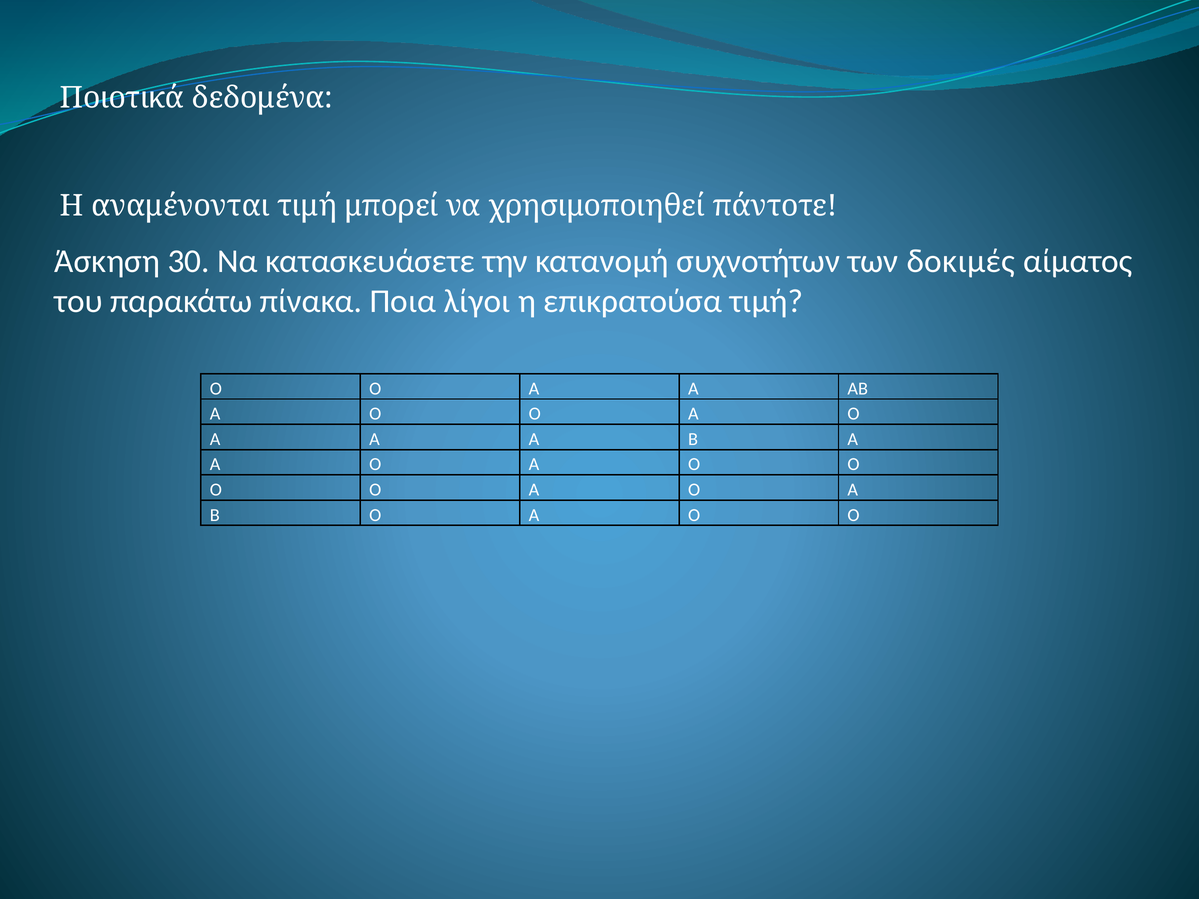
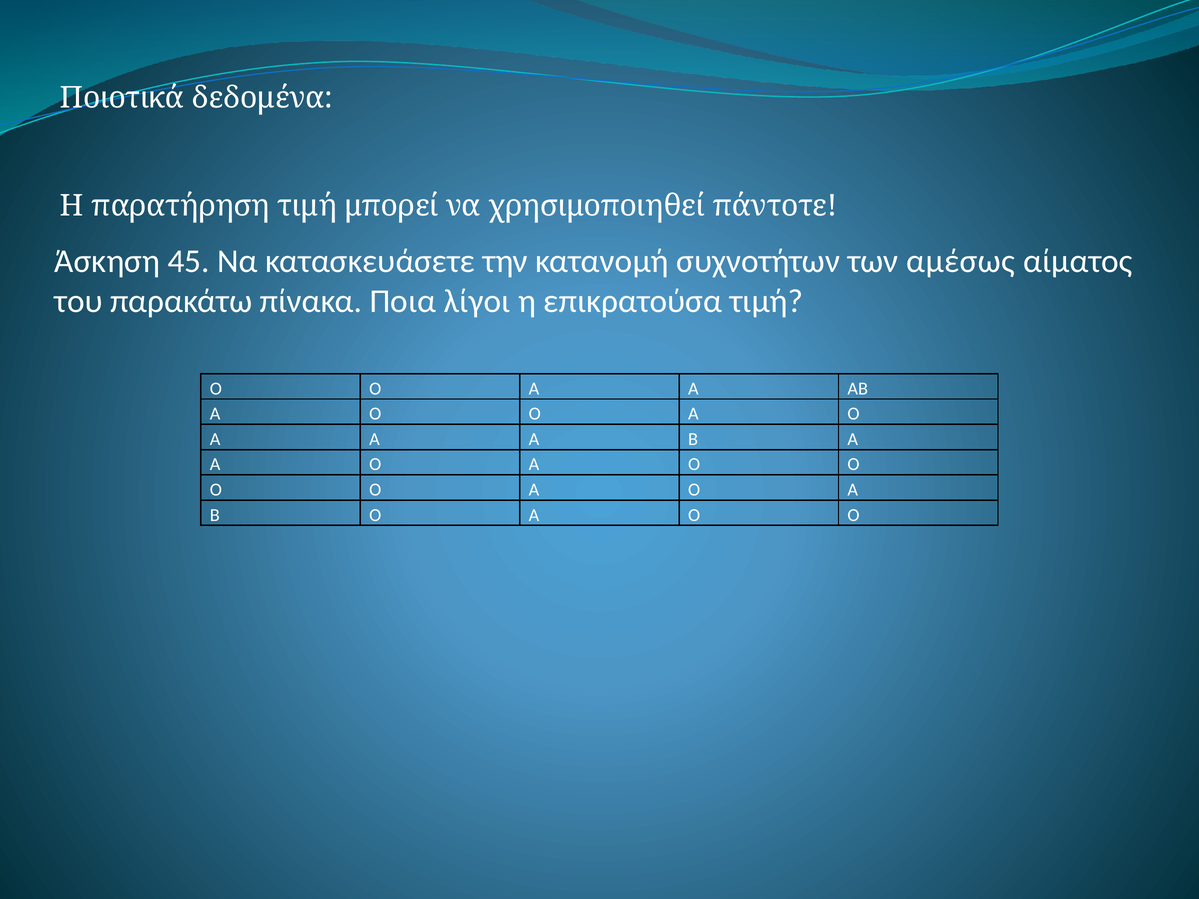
αναμένονται: αναμένονται -> παρατήρηση
30: 30 -> 45
δοκιμές: δοκιμές -> αμέσως
